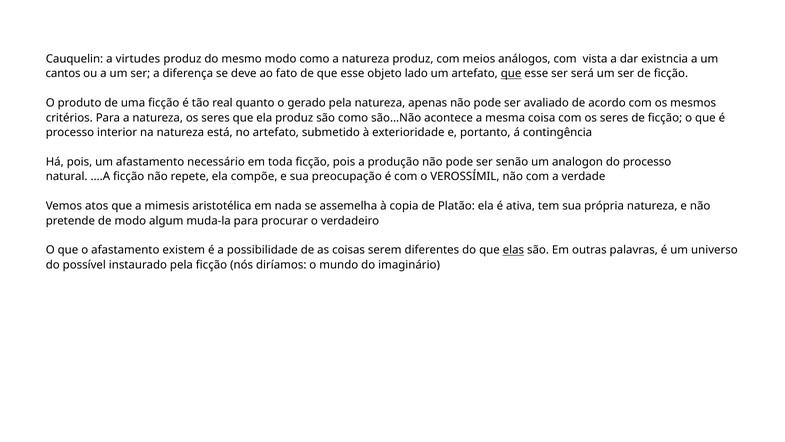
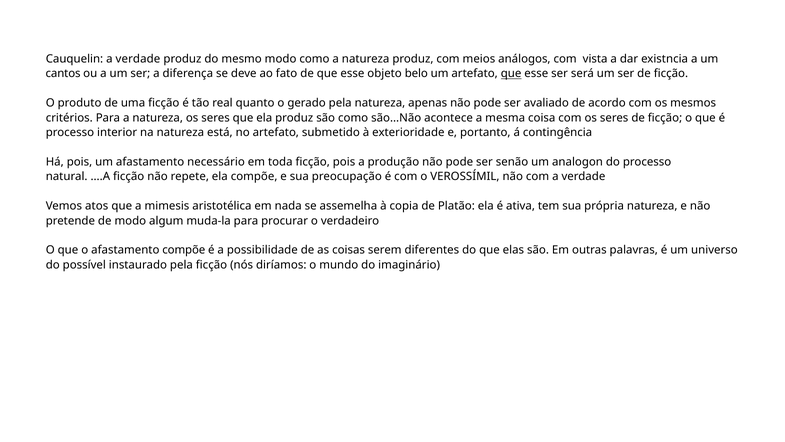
Cauquelin a virtudes: virtudes -> verdade
lado: lado -> belo
afastamento existem: existem -> compõe
elas underline: present -> none
